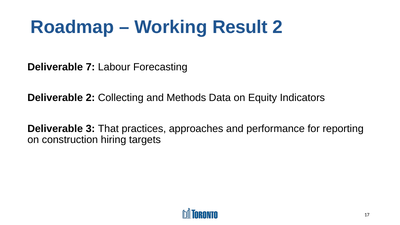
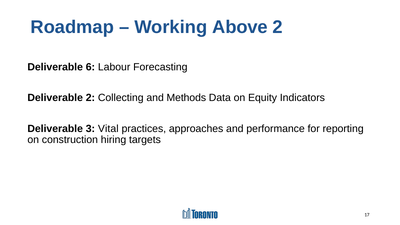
Result: Result -> Above
7: 7 -> 6
That: That -> Vital
